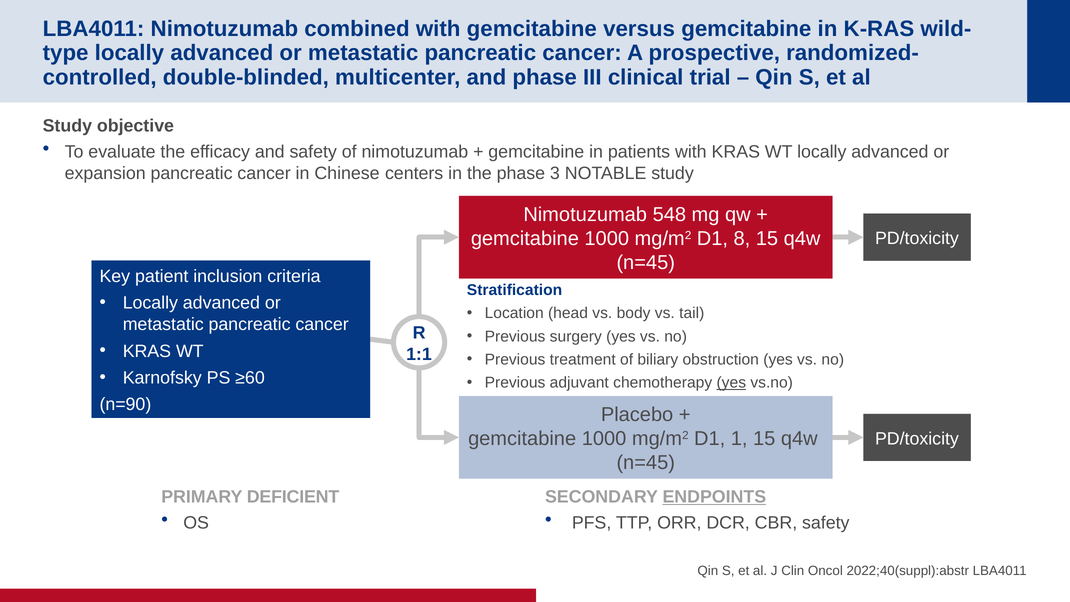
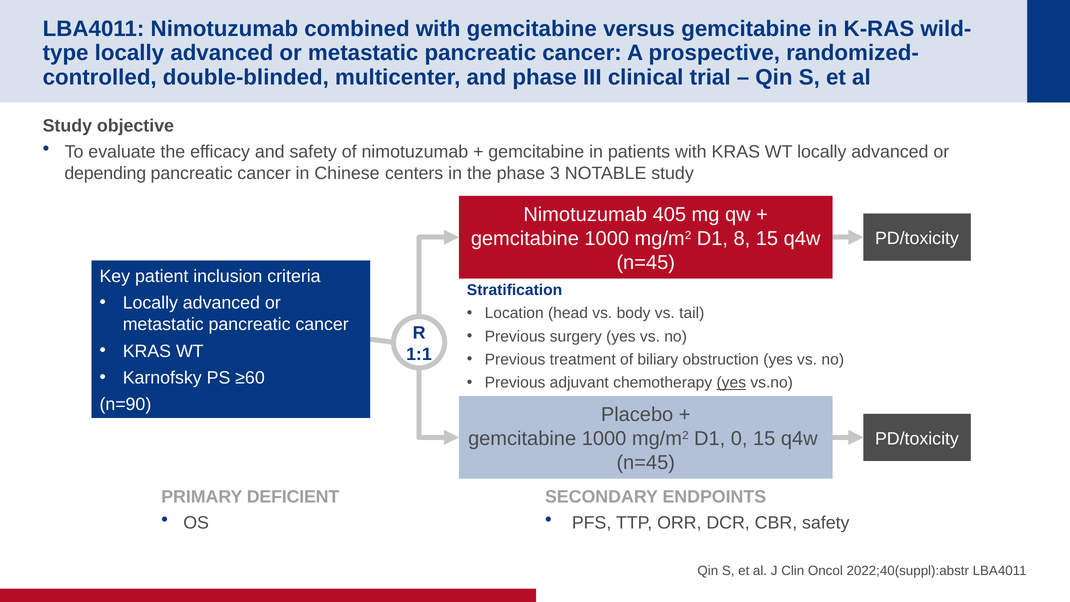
expansion: expansion -> depending
548: 548 -> 405
1: 1 -> 0
ENDPOINTS underline: present -> none
